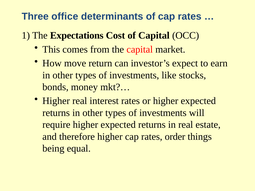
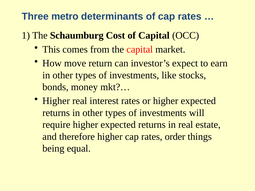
office: office -> metro
Expectations: Expectations -> Schaumburg
